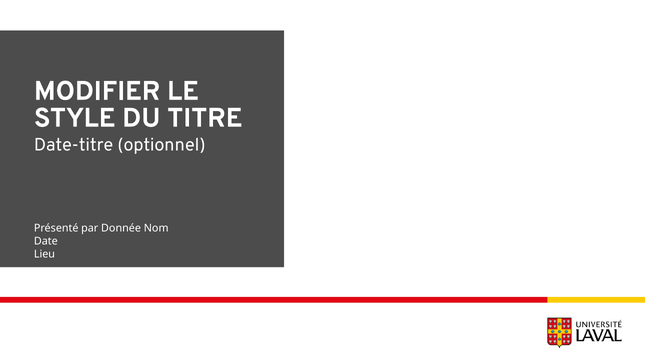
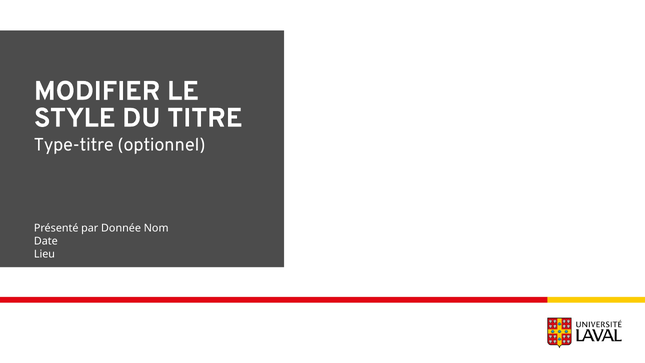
Date-titre: Date-titre -> Type-titre
